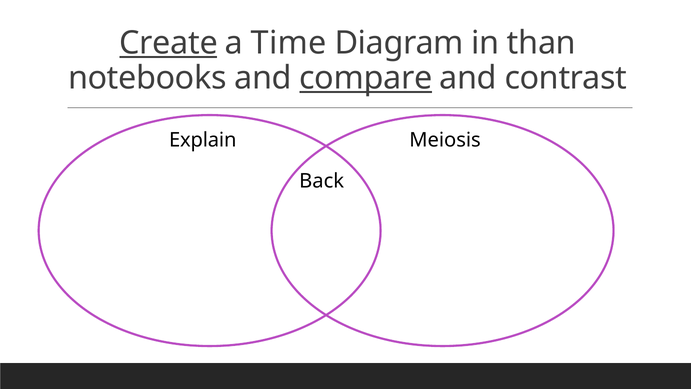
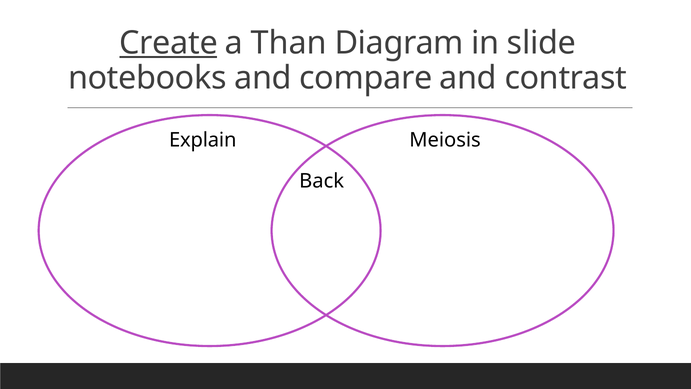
Time: Time -> Than
than: than -> slide
compare underline: present -> none
